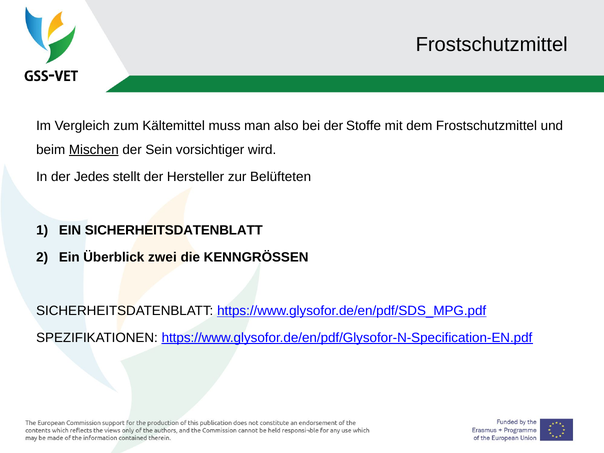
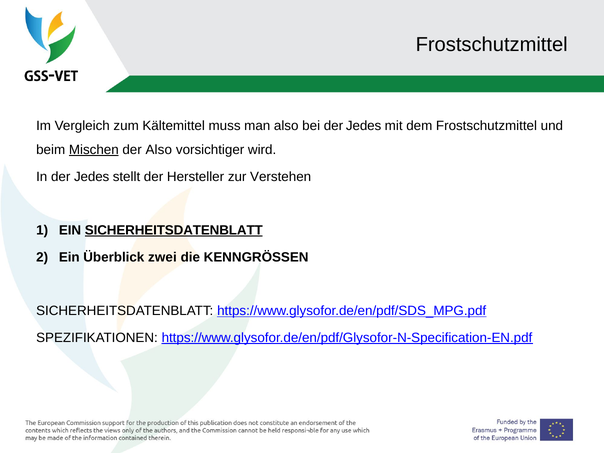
bei der Stoffe: Stoffe -> Jedes
der Sein: Sein -> Also
Belüfteten: Belüfteten -> Verstehen
SICHERHEITSDATENBLATT at (174, 230) underline: none -> present
